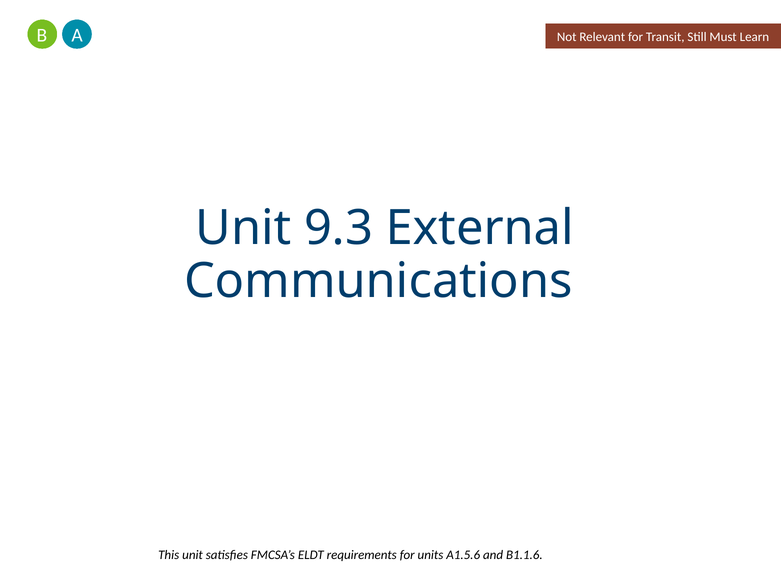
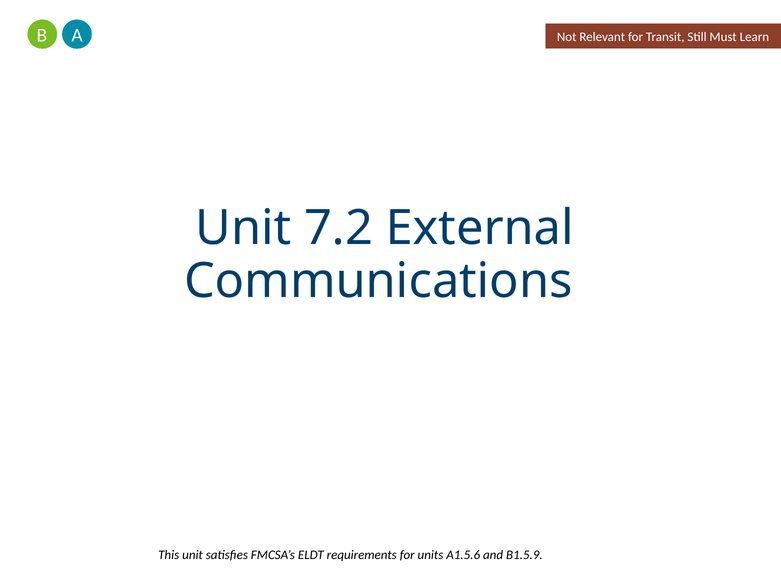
9.3: 9.3 -> 7.2
B1.1.6: B1.1.6 -> B1.5.9
